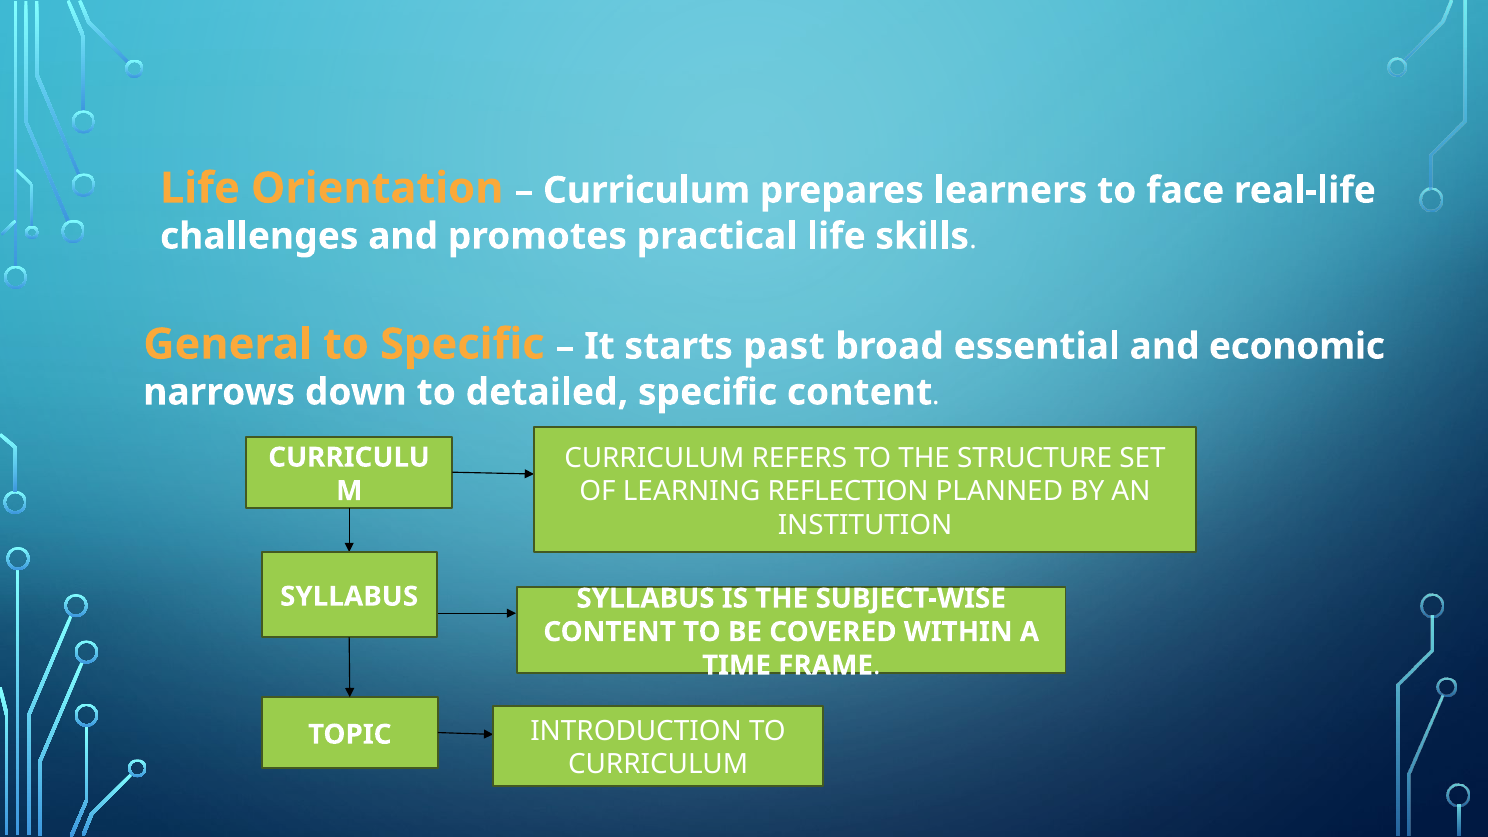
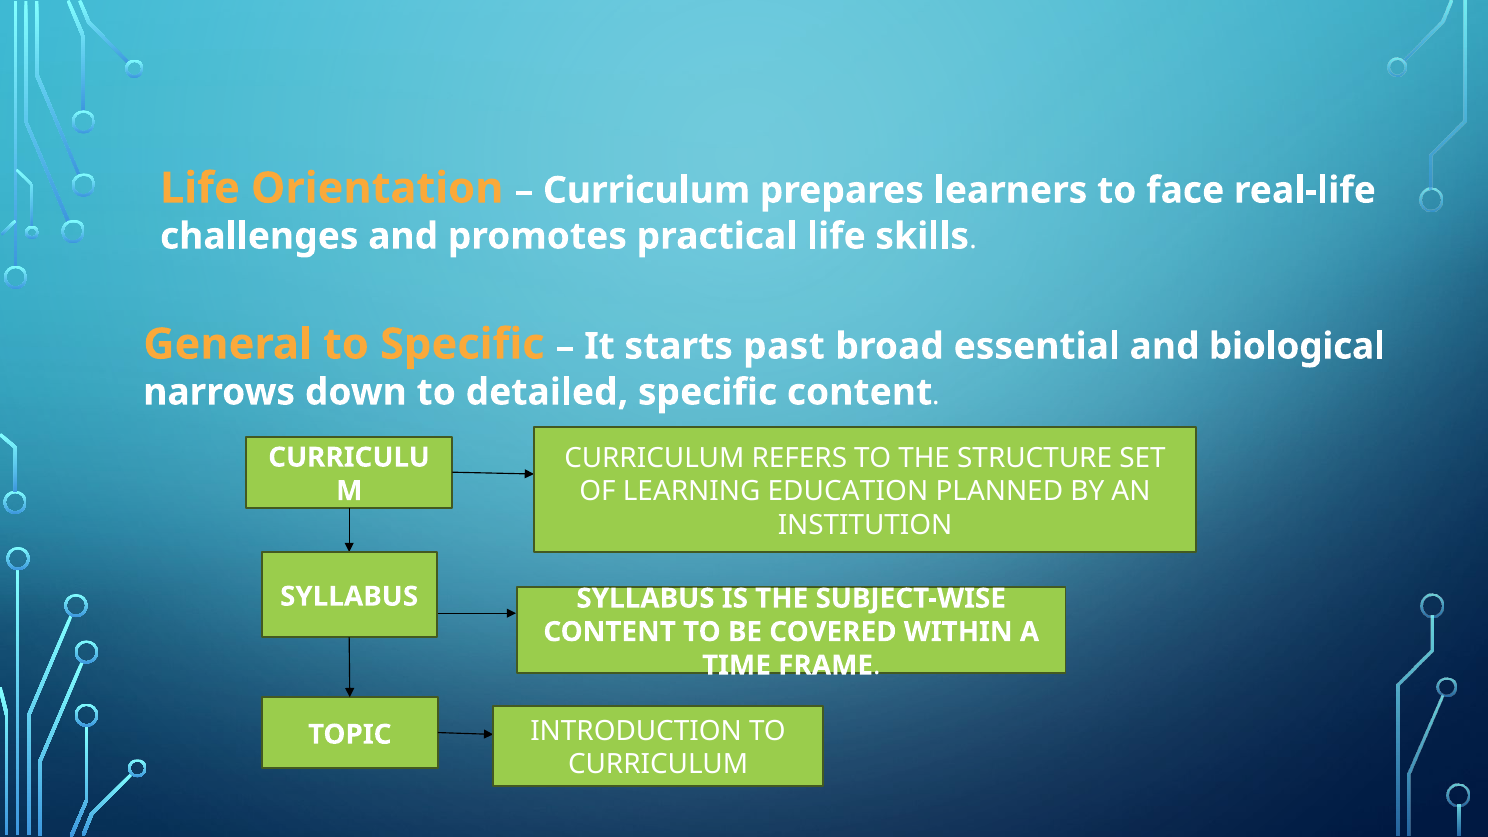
economic: economic -> biological
REFLECTION: REFLECTION -> EDUCATION
